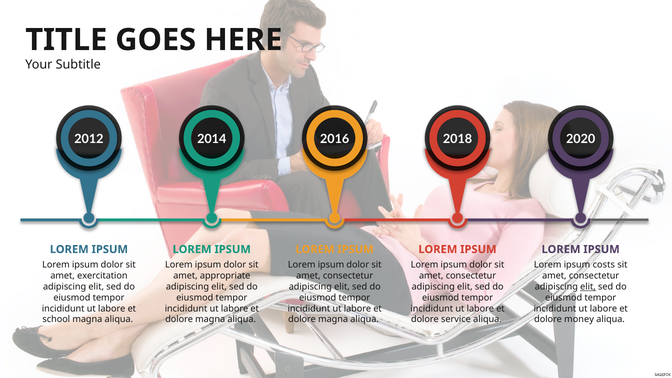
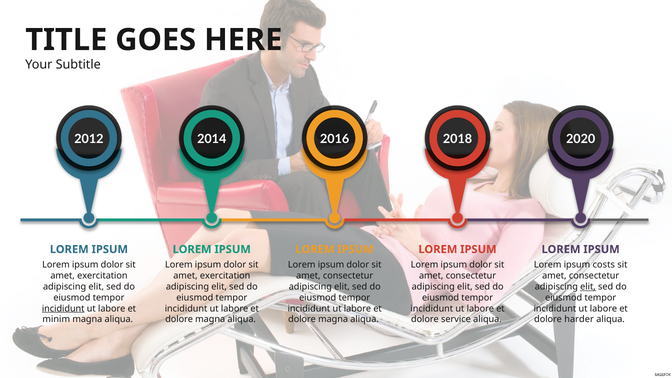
appropriate at (225, 276): appropriate -> exercitation
incididunt at (63, 309) underline: none -> present
school: school -> minim
money: money -> harder
